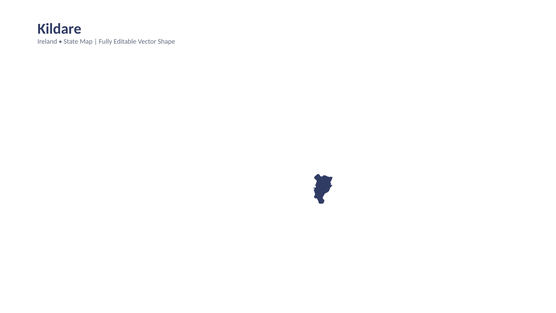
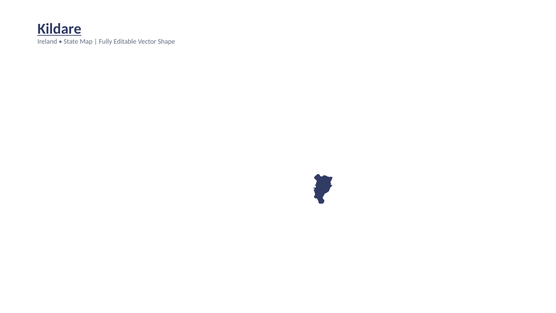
Kildare underline: none -> present
